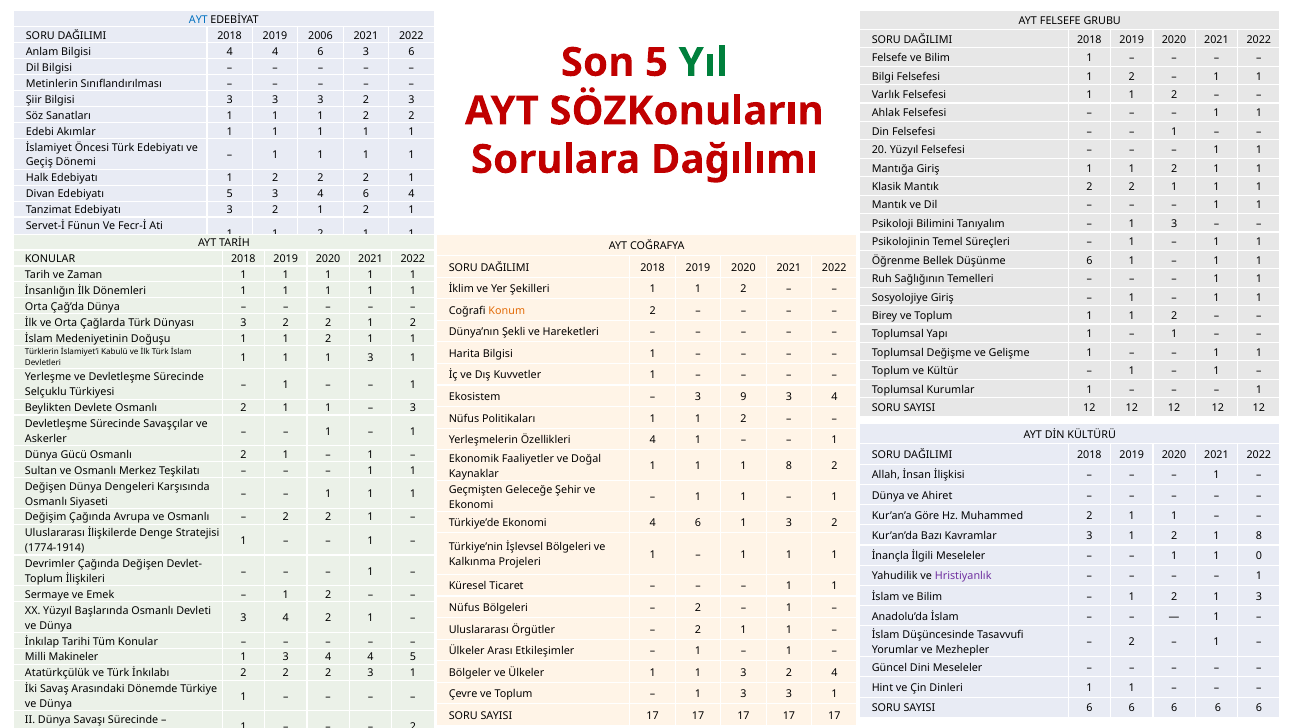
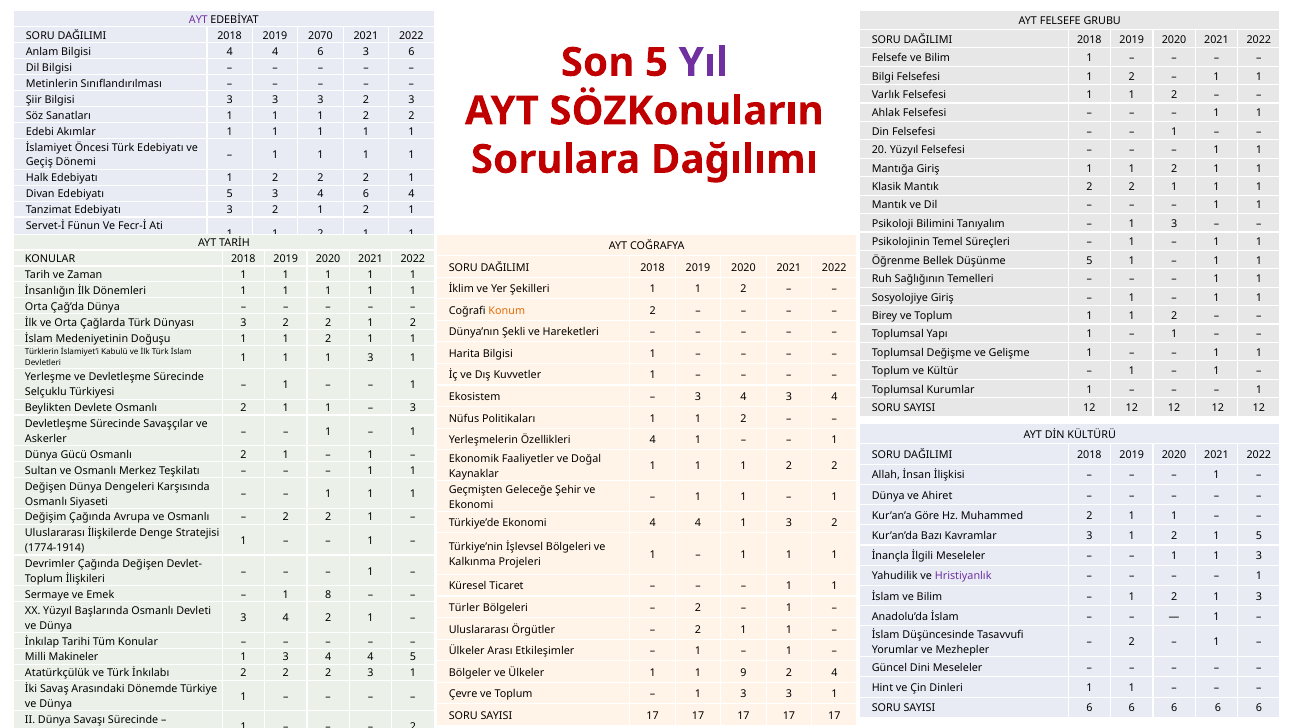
AYT at (198, 20) colour: blue -> purple
2006: 2006 -> 2070
Yıl colour: green -> purple
Düşünme 6: 6 -> 5
9 at (743, 397): 9 -> 4
8 at (789, 466): 8 -> 2
Ekonomi 4 6: 6 -> 4
2 1 8: 8 -> 5
0 at (1259, 556): 0 -> 3
2 at (328, 595): 2 -> 8
Nüfus at (464, 608): Nüfus -> Türler
Ülkeler 1 1 3: 3 -> 9
